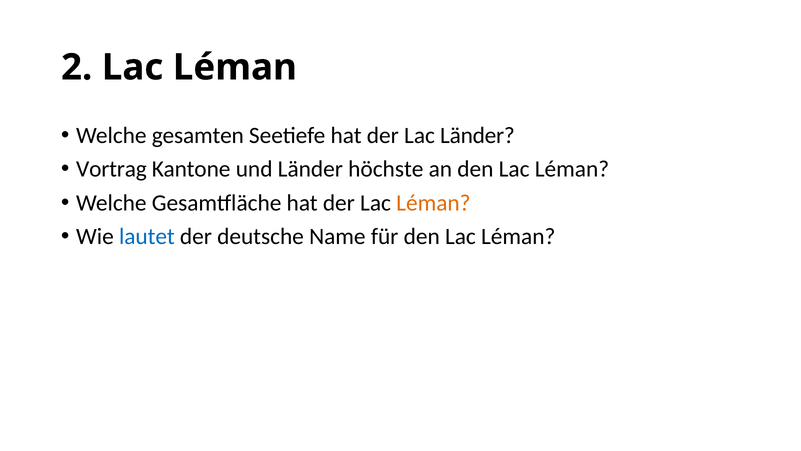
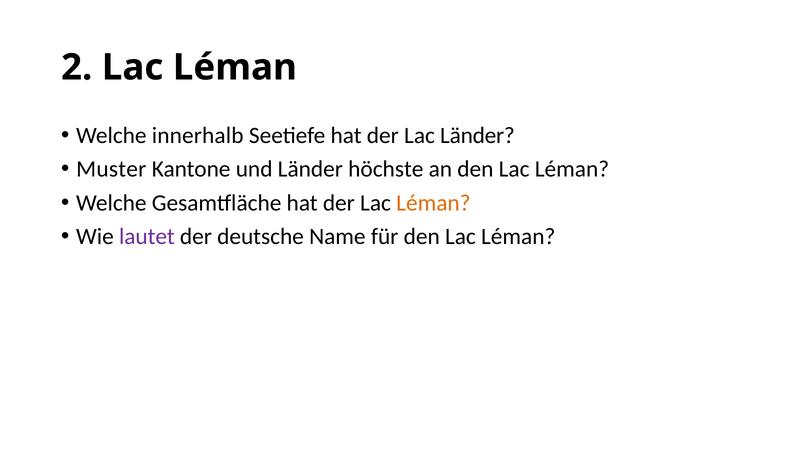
gesamten: gesamten -> innerhalb
Vortrag: Vortrag -> Muster
lautet colour: blue -> purple
